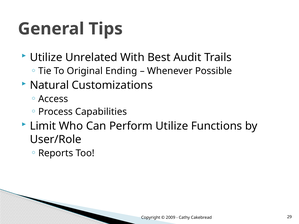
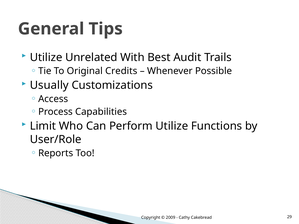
Ending: Ending -> Credits
Natural: Natural -> Usually
